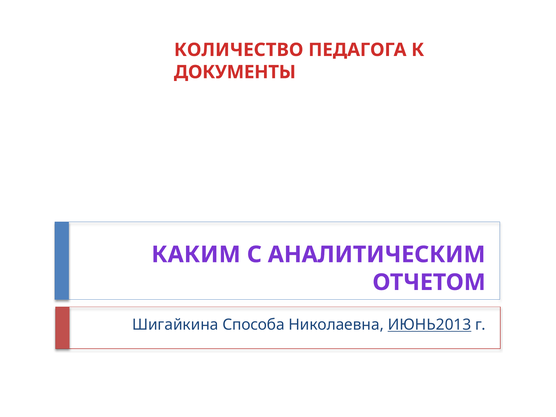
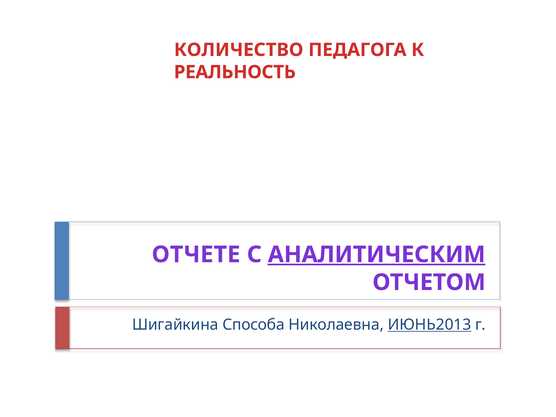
ДОКУМЕНТЫ: ДОКУМЕНТЫ -> РЕАЛЬНОСТЬ
КАКИМ: КАКИМ -> ОТЧЕТЕ
АНАЛИТИЧЕСКИМ underline: none -> present
